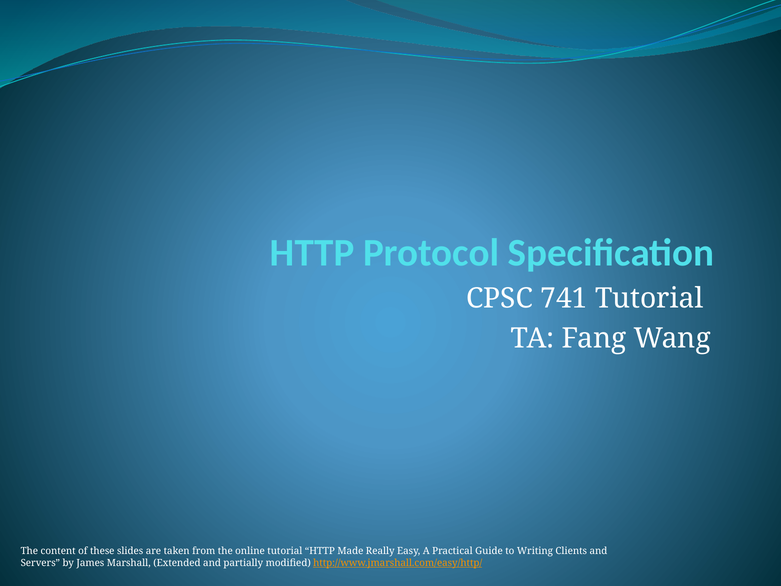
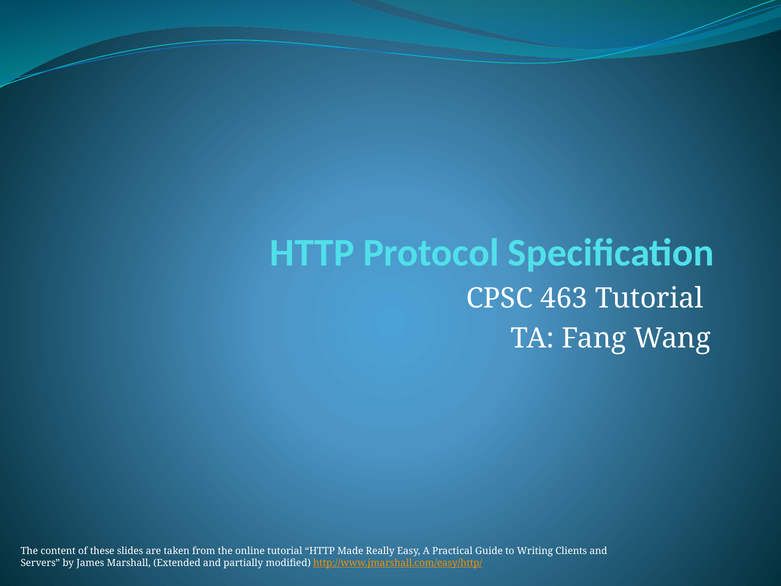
741: 741 -> 463
